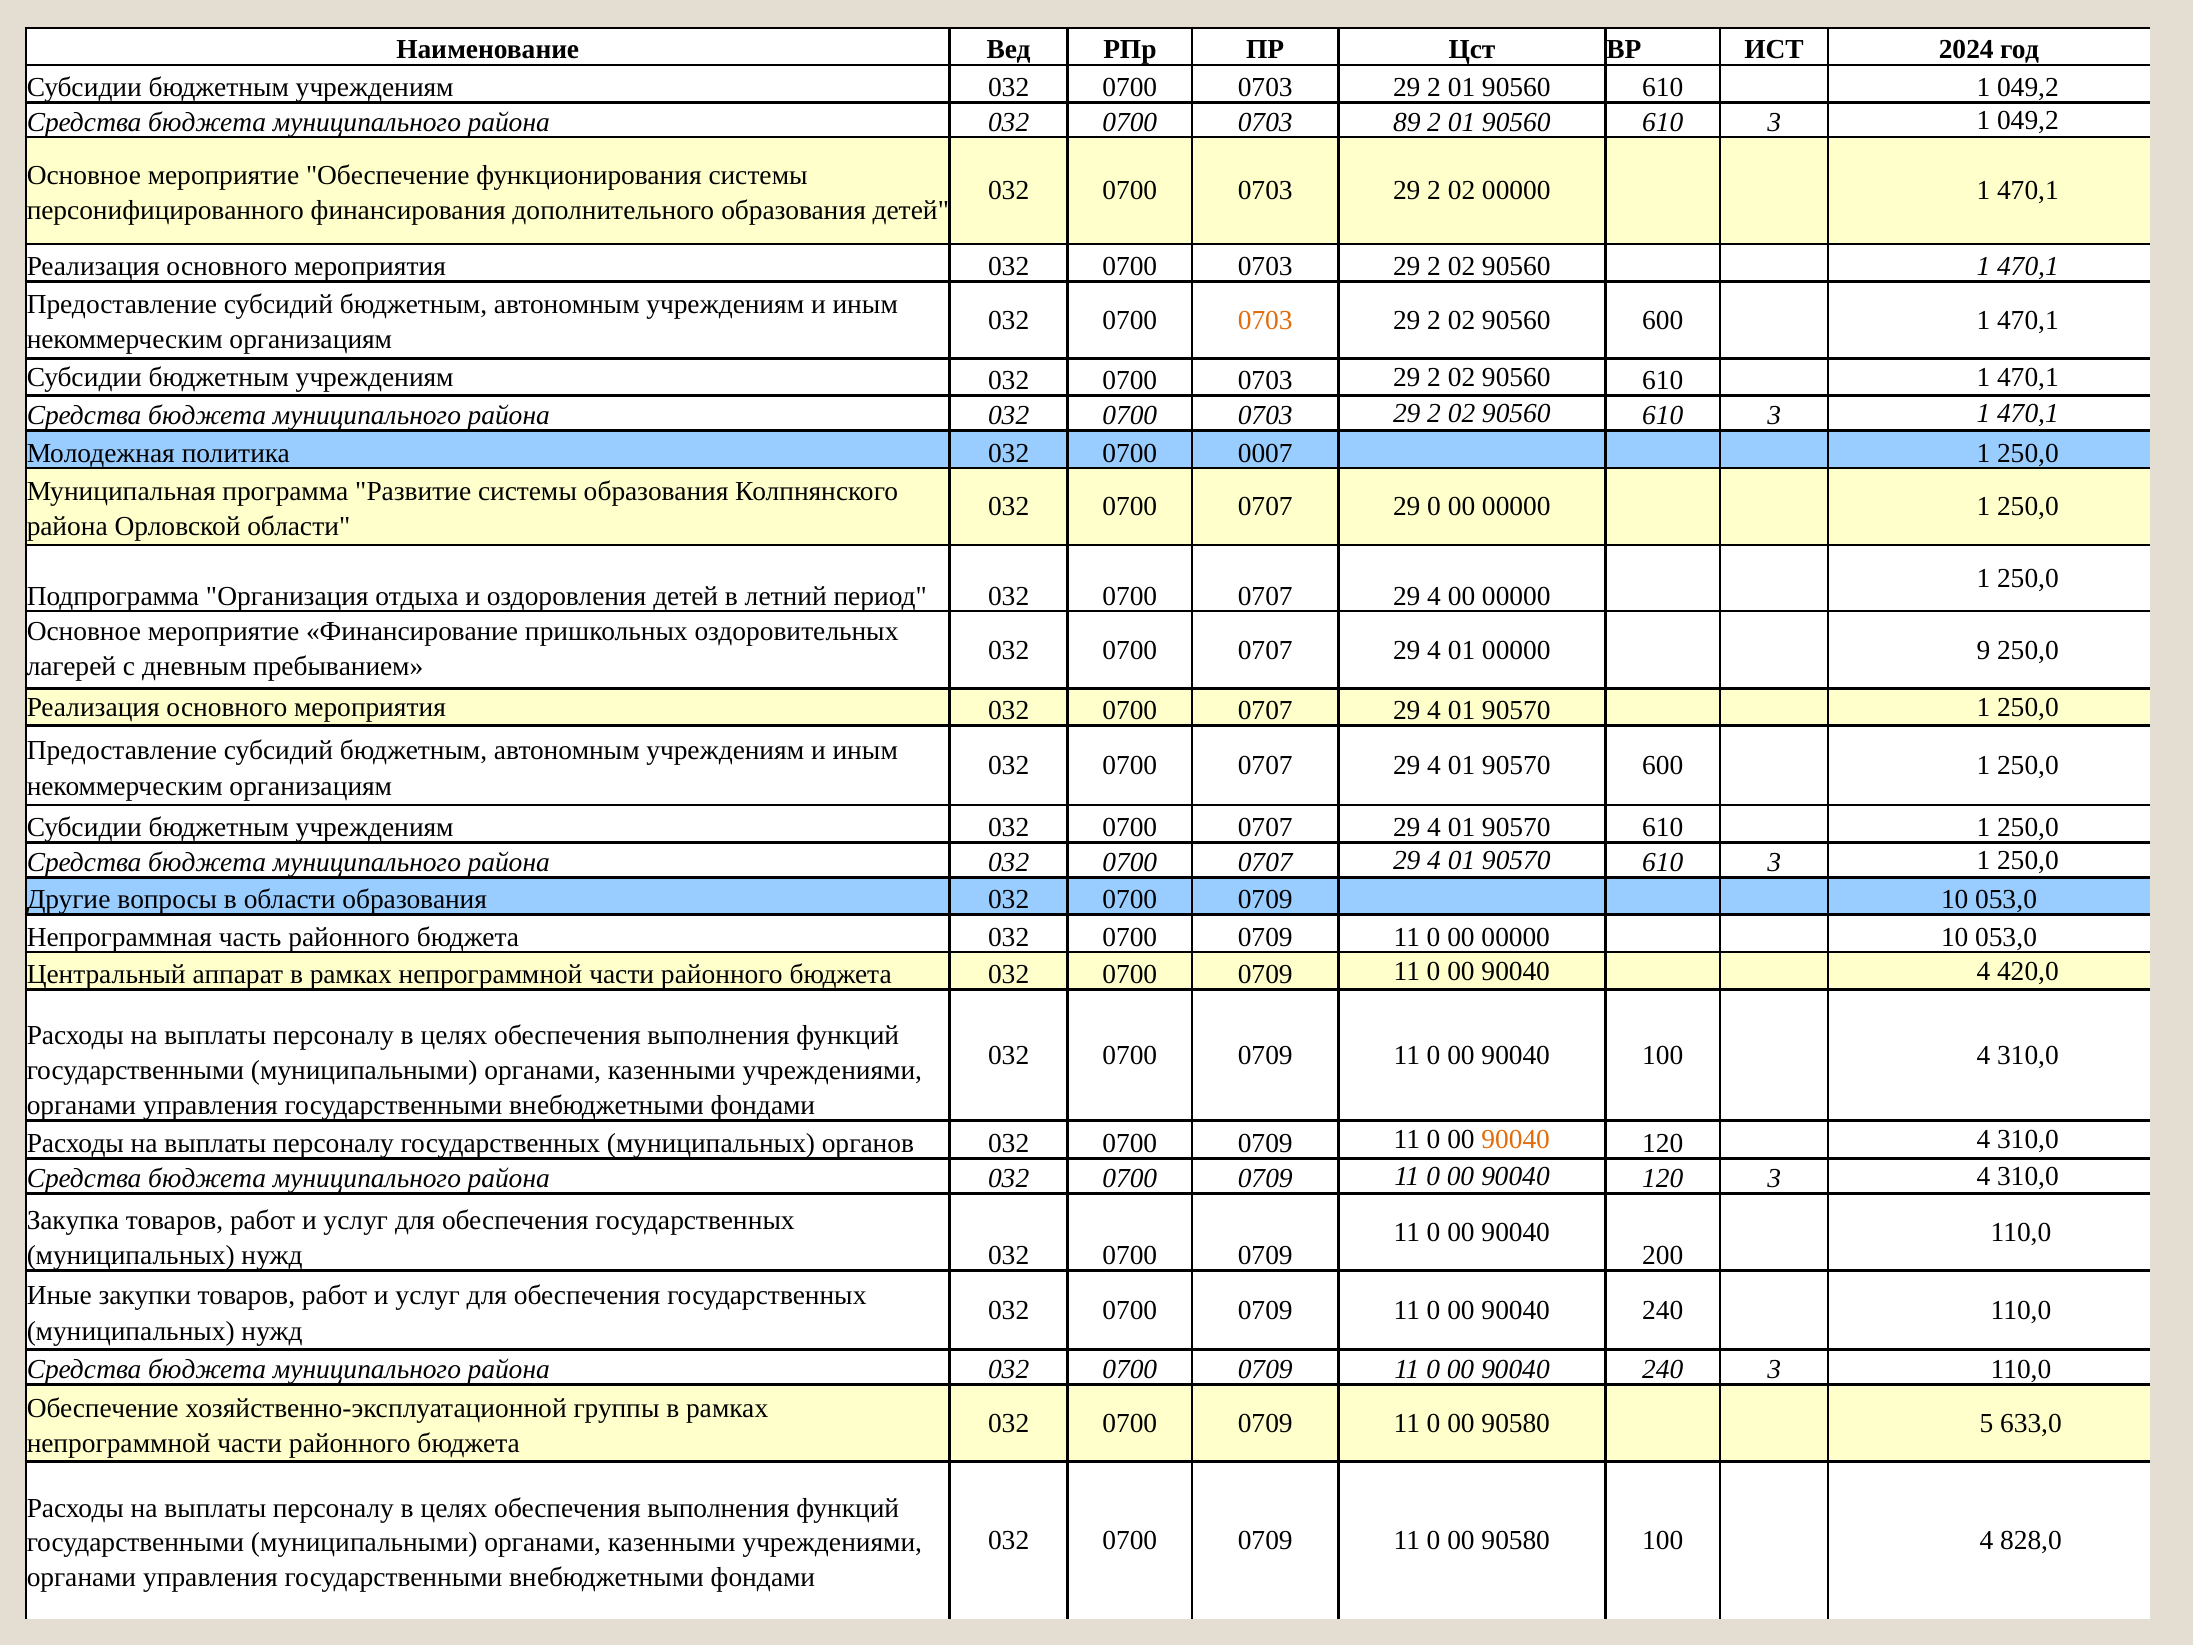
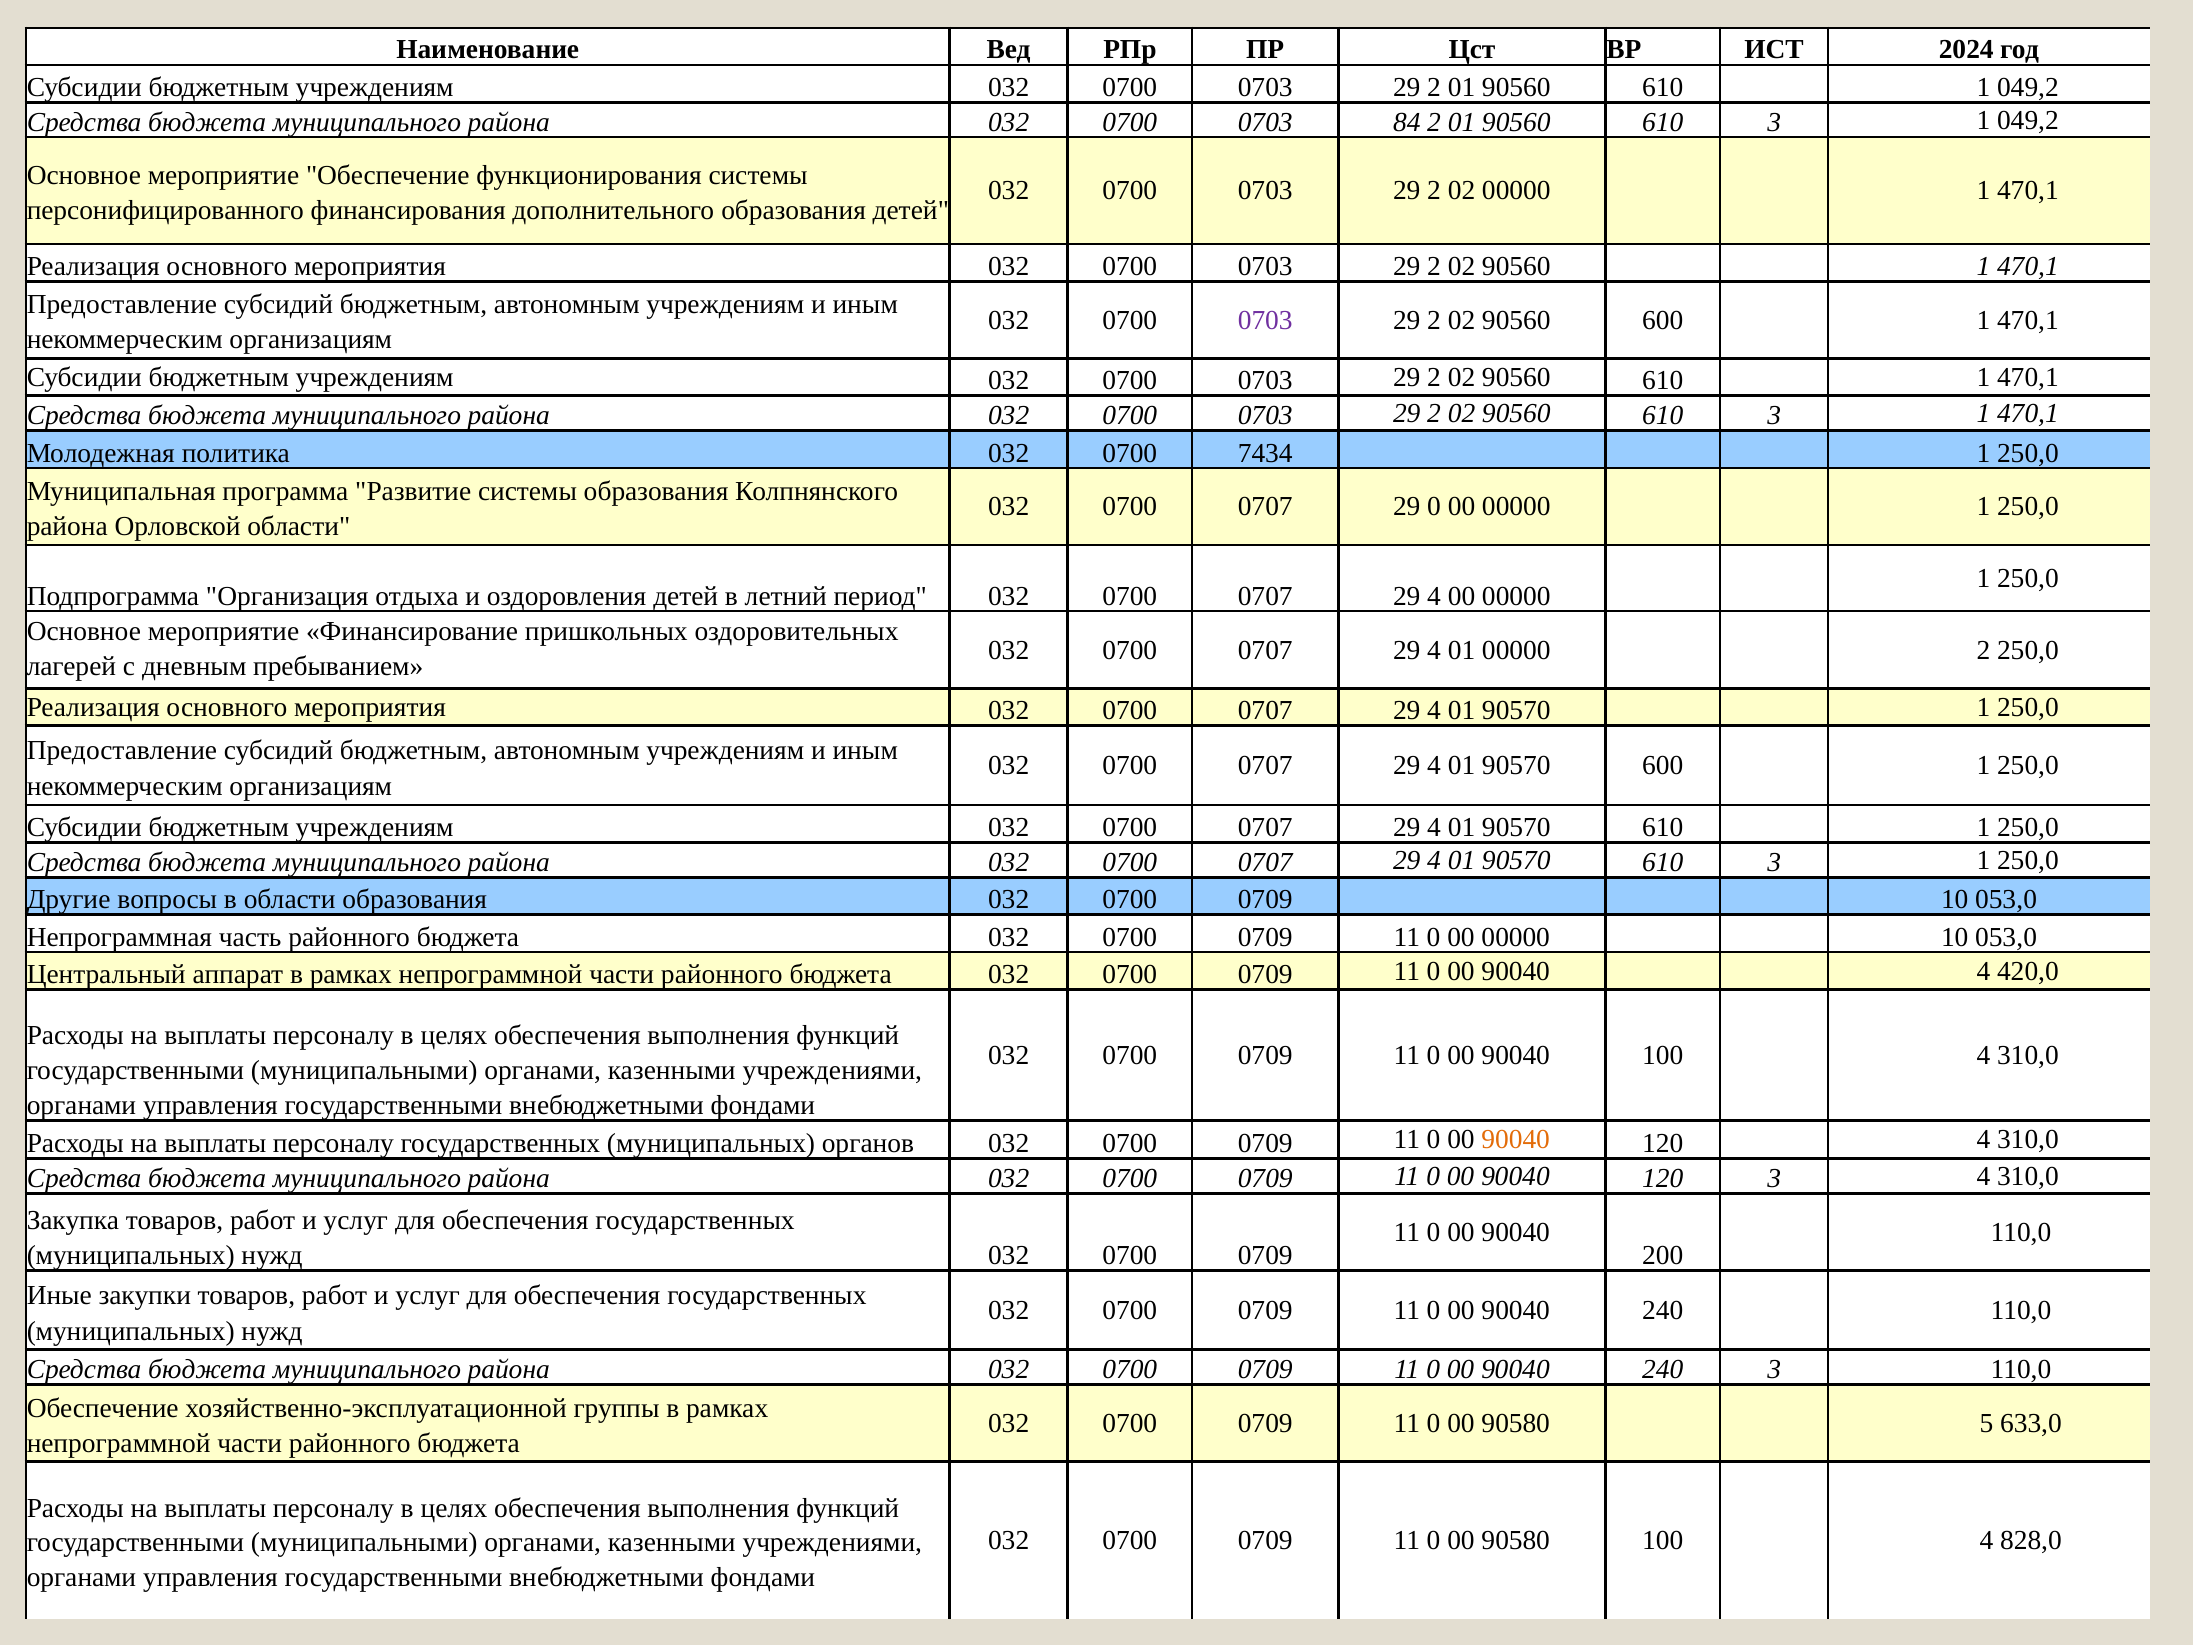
89: 89 -> 84
0703 at (1265, 320) colour: orange -> purple
0007: 0007 -> 7434
00000 9: 9 -> 2
